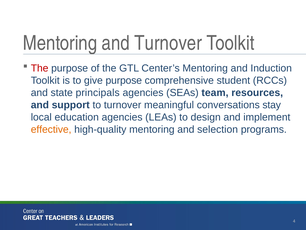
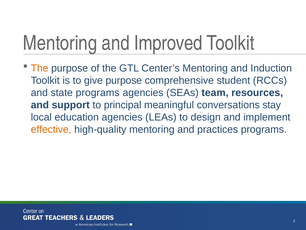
and Turnover: Turnover -> Improved
The at (40, 68) colour: red -> orange
state principals: principals -> programs
to turnover: turnover -> principal
selection: selection -> practices
